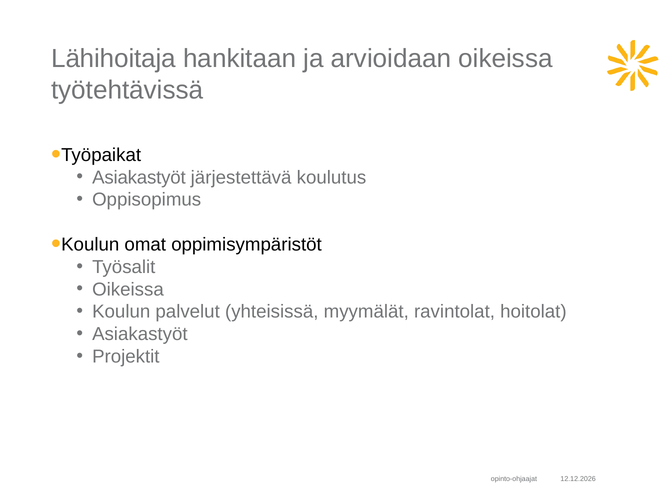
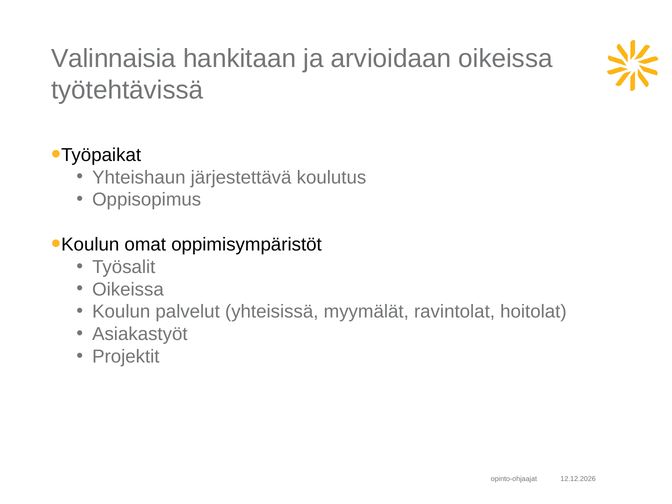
Lähihoitaja: Lähihoitaja -> Valinnaisia
Asiakastyöt at (139, 177): Asiakastyöt -> Yhteishaun
